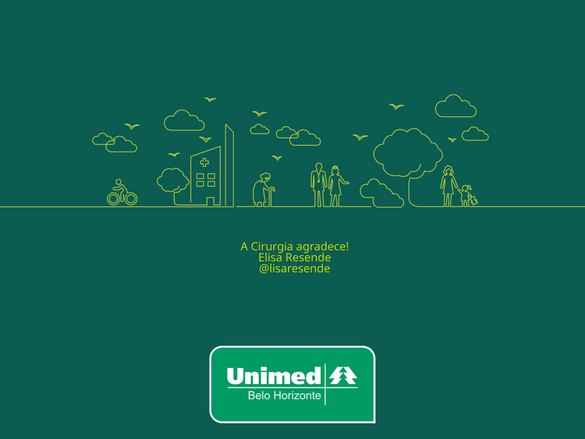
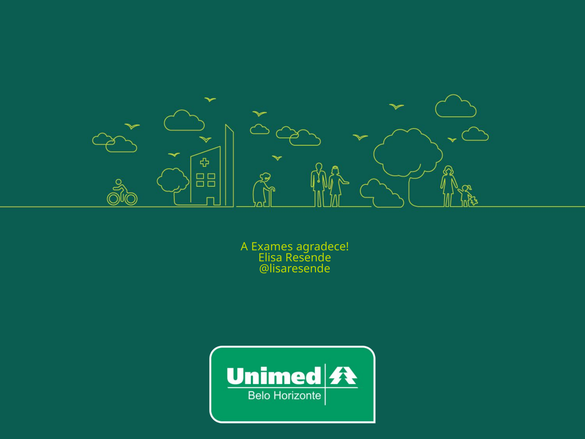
Cirurgia: Cirurgia -> Exames
